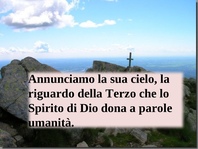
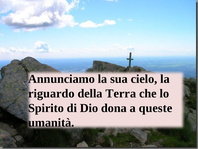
Terzo: Terzo -> Terra
parole: parole -> queste
